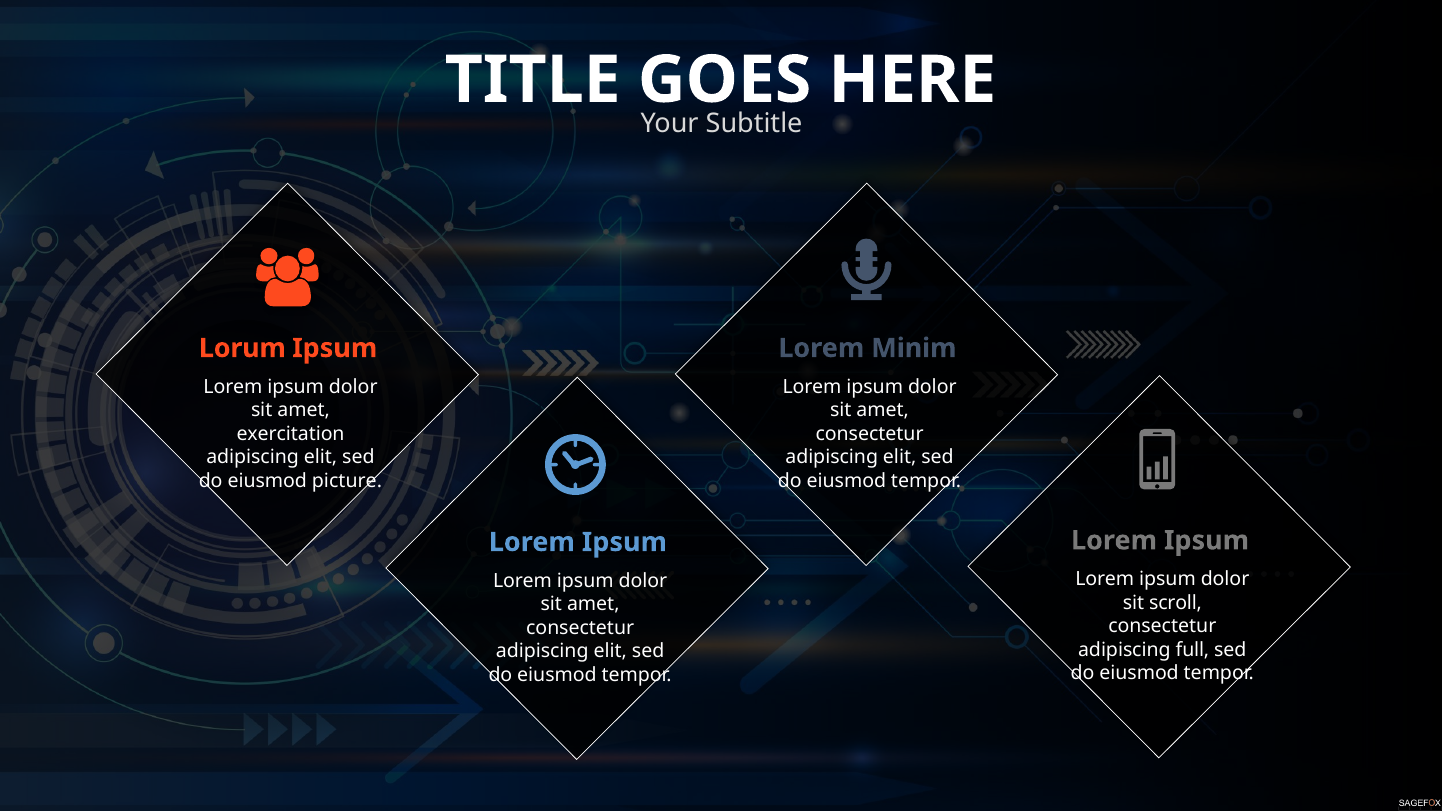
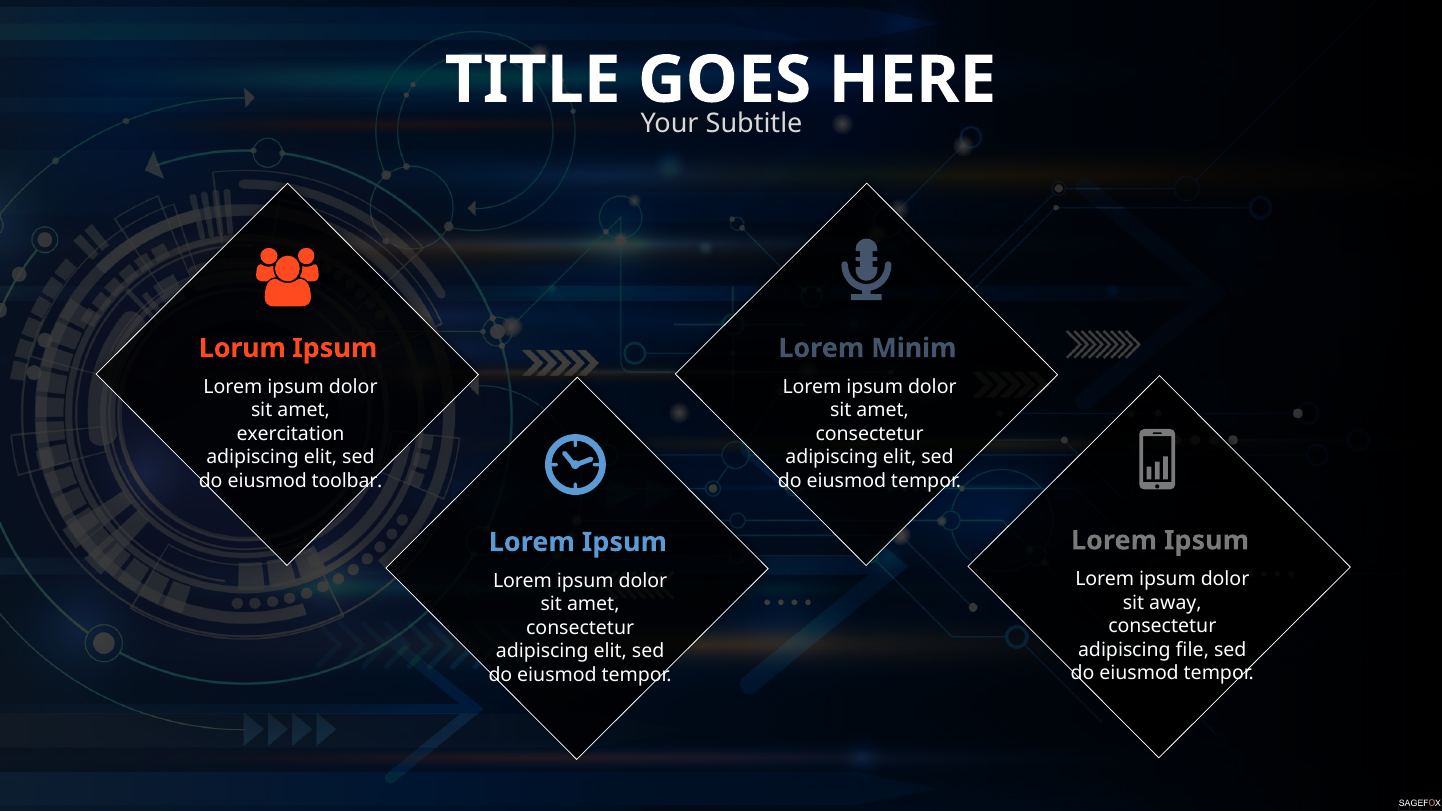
picture: picture -> toolbar
scroll: scroll -> away
full: full -> file
